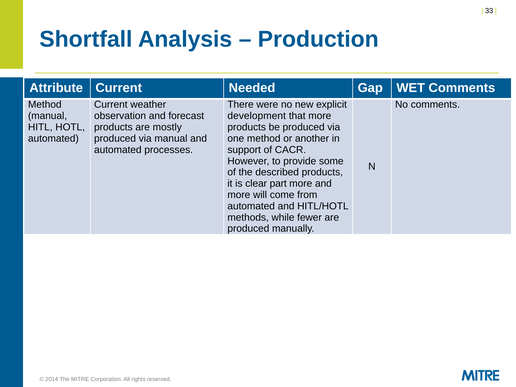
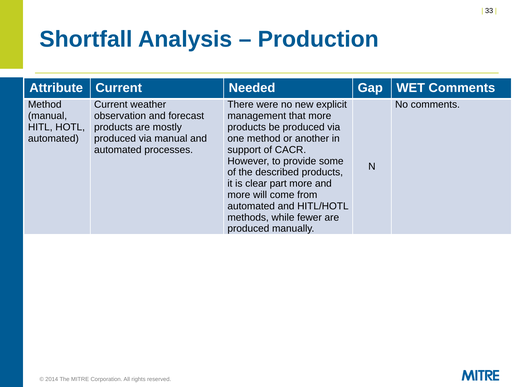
development: development -> management
